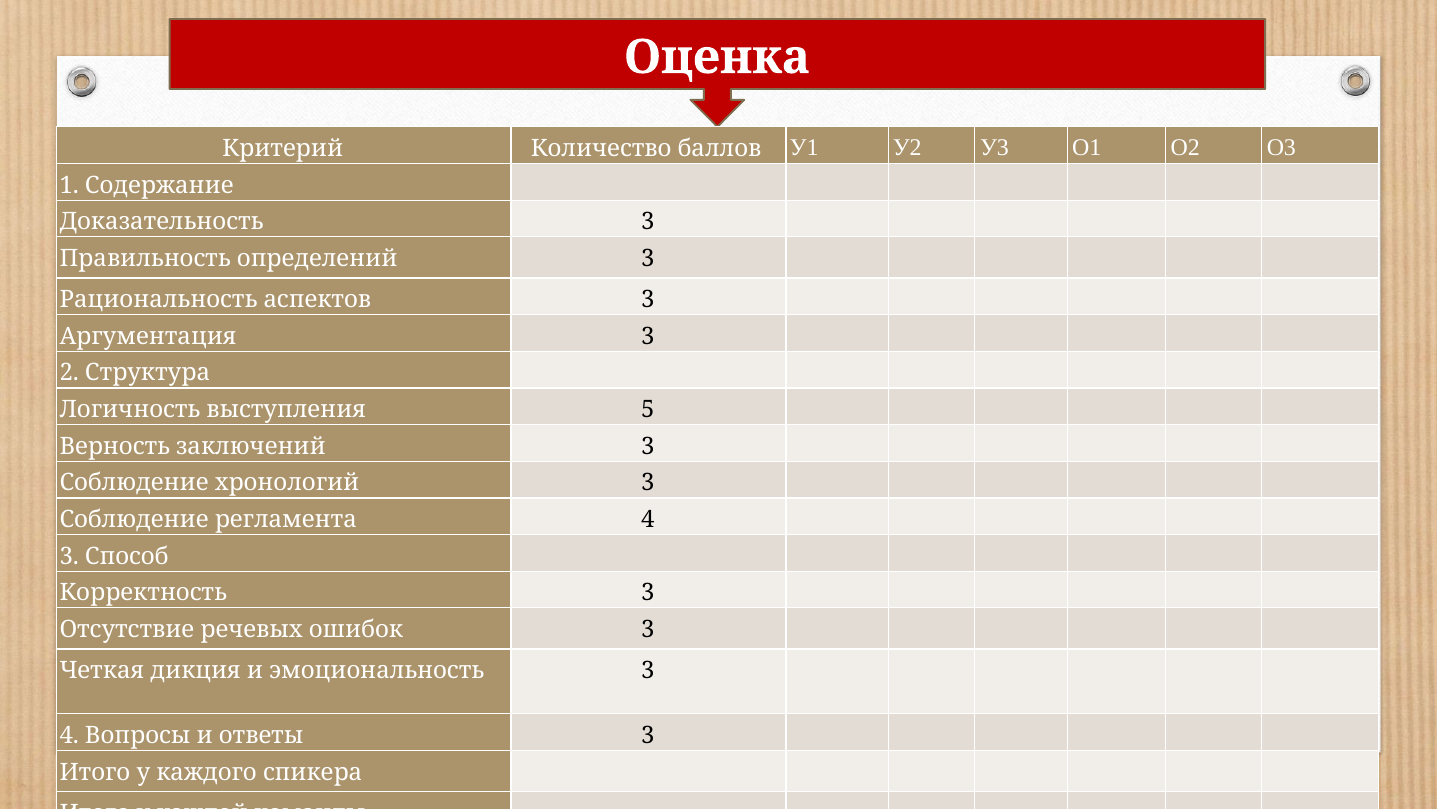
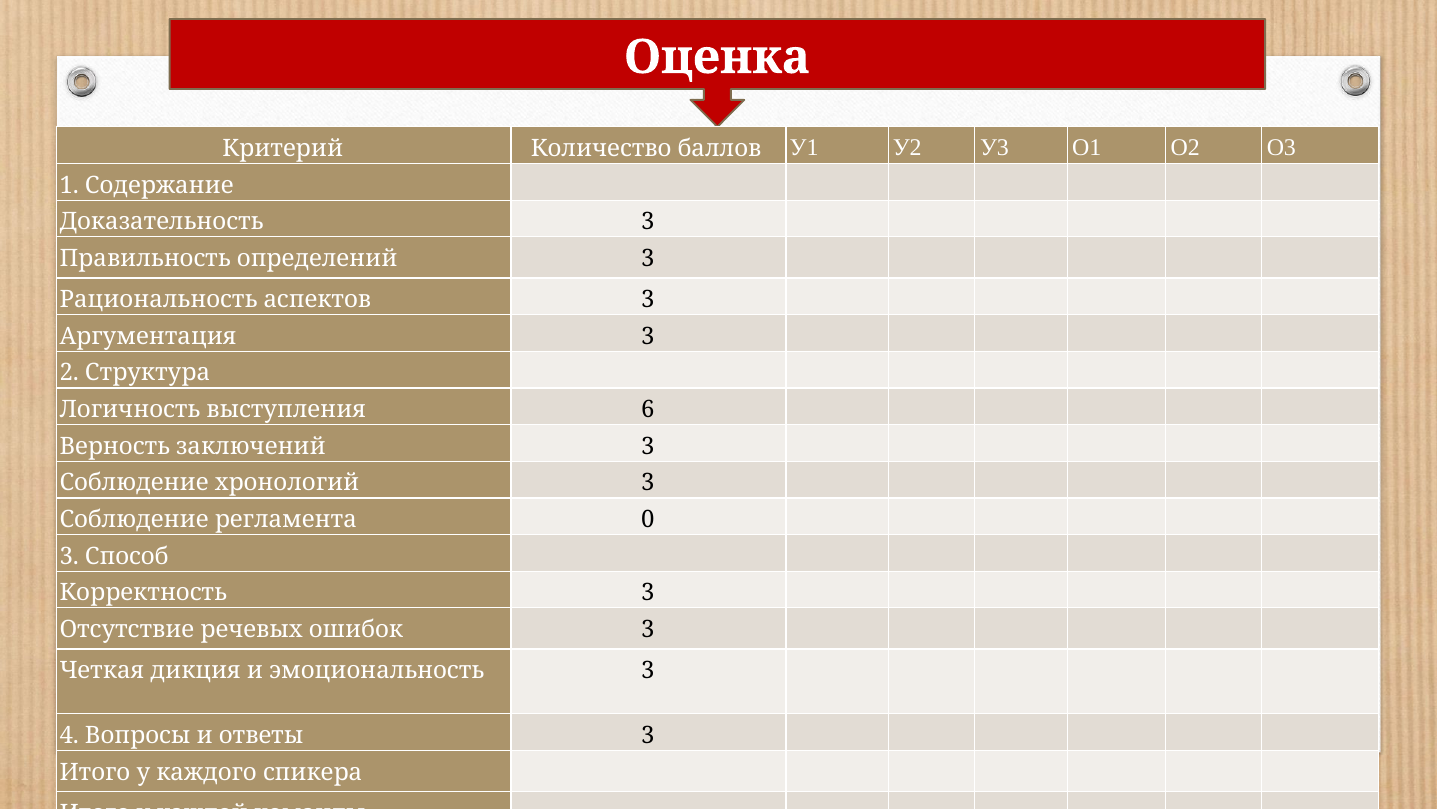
5: 5 -> 6
регламента 4: 4 -> 0
